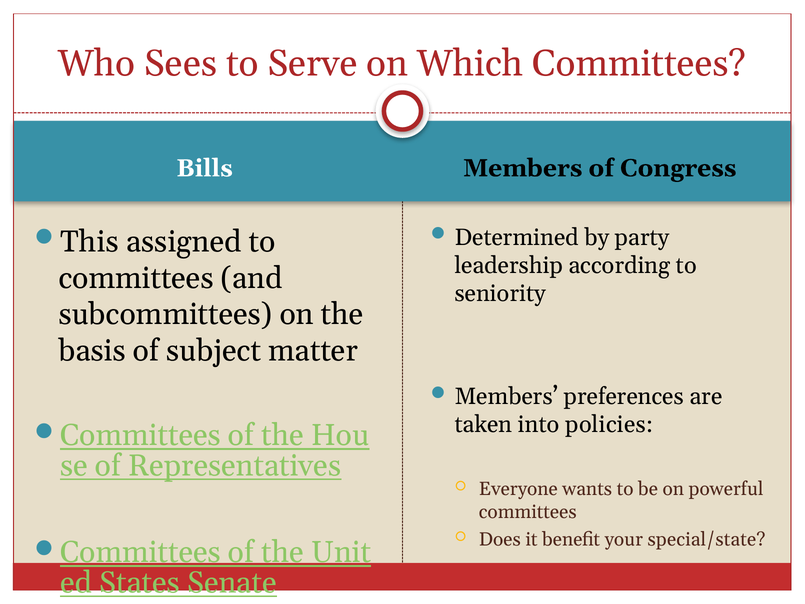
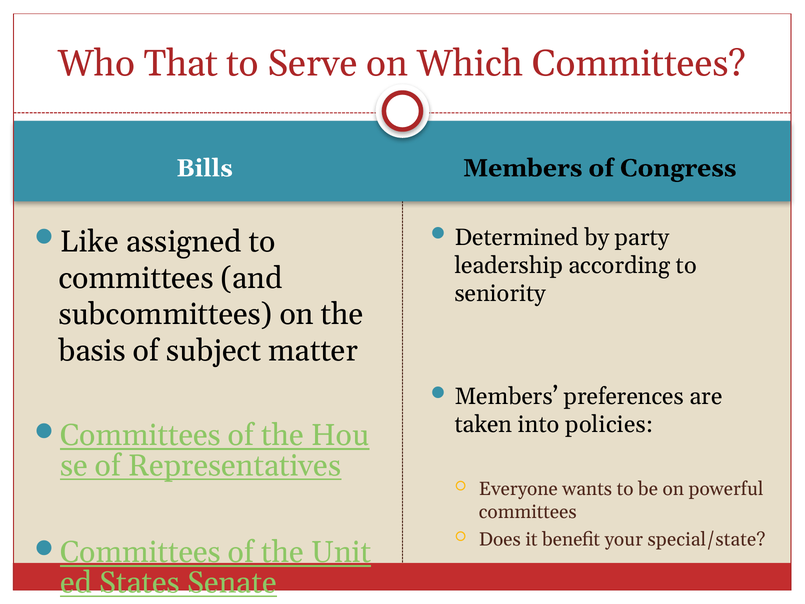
Sees: Sees -> That
This: This -> Like
